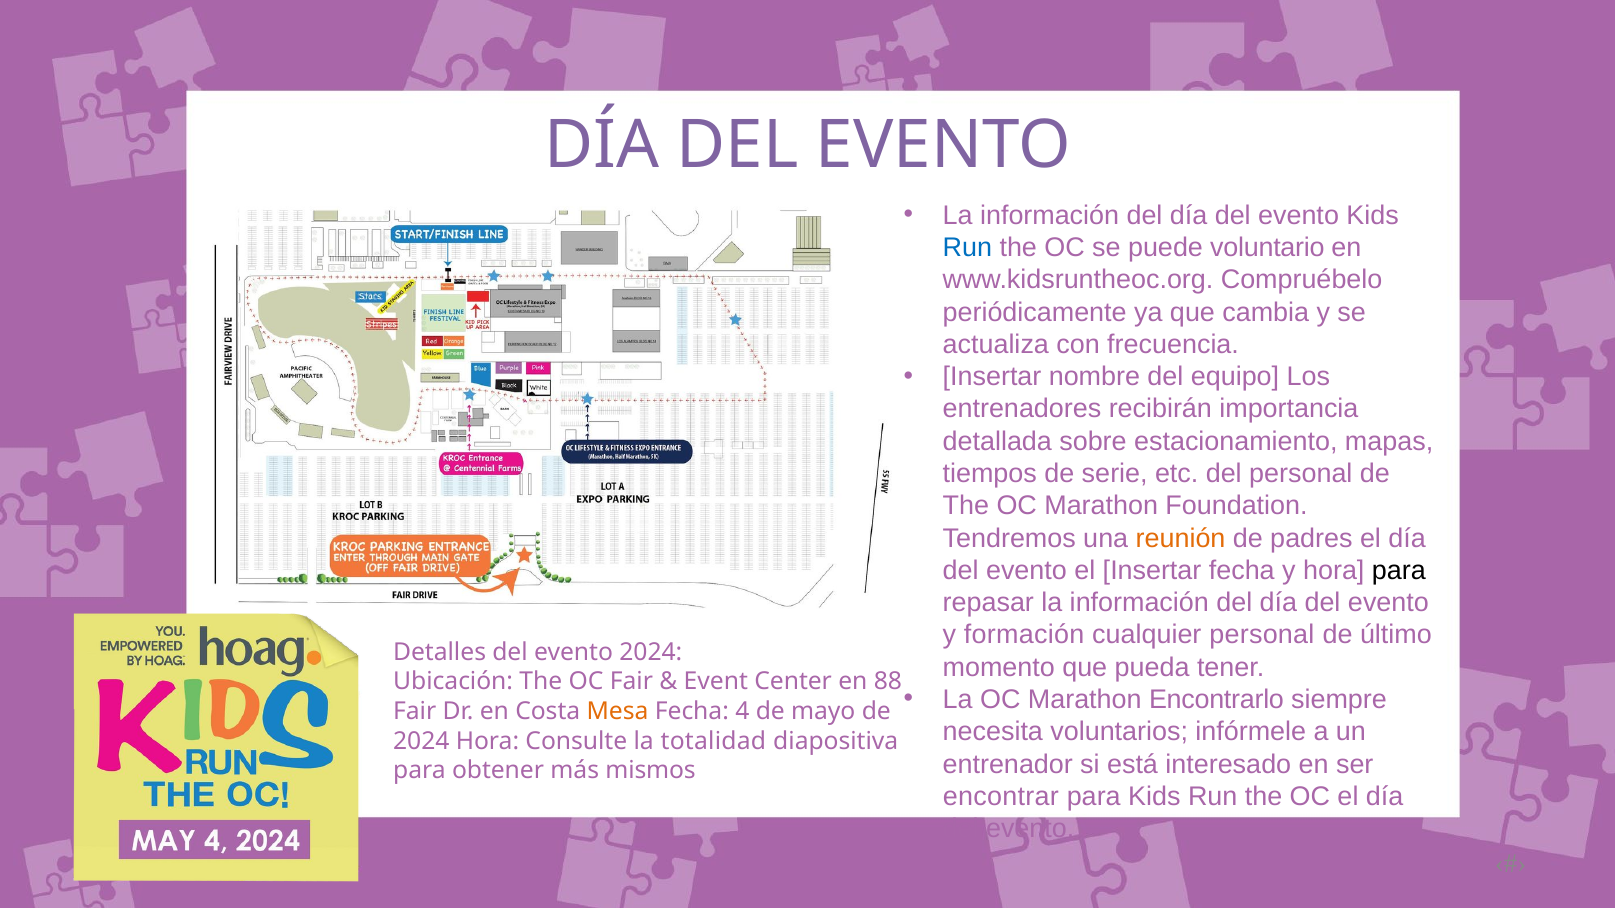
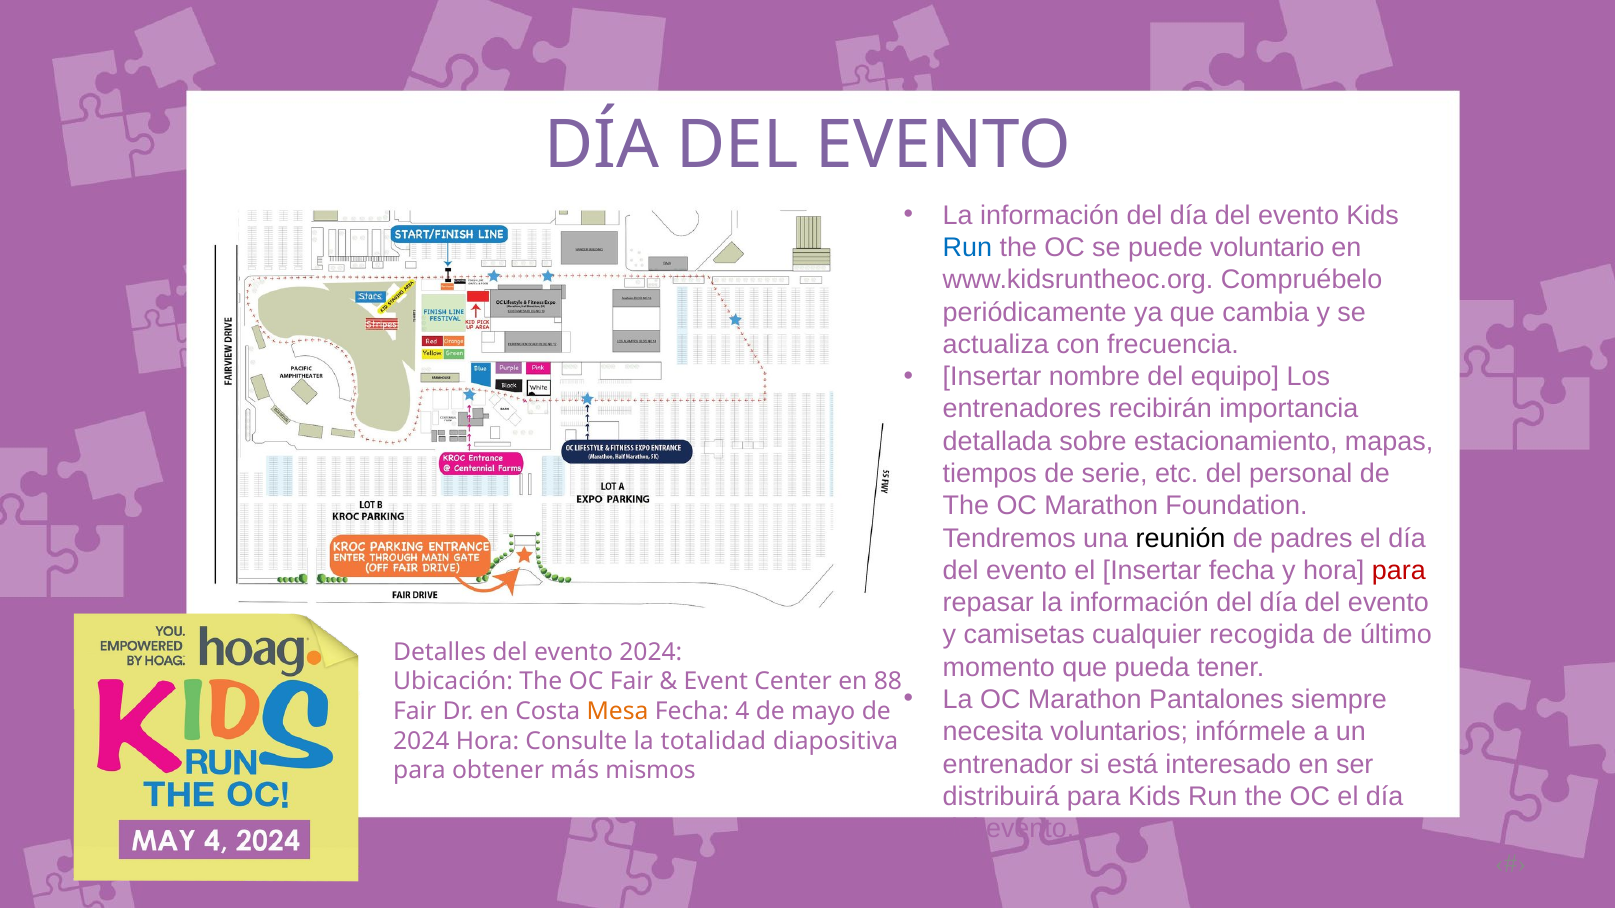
reunión colour: orange -> black
para at (1399, 571) colour: black -> red
formación: formación -> camisetas
cualquier personal: personal -> recogida
Encontrarlo: Encontrarlo -> Pantalones
encontrar: encontrar -> distribuirá
